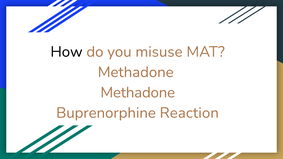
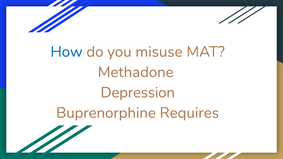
How colour: black -> blue
Methadone at (138, 93): Methadone -> Depression
Reaction: Reaction -> Requires
